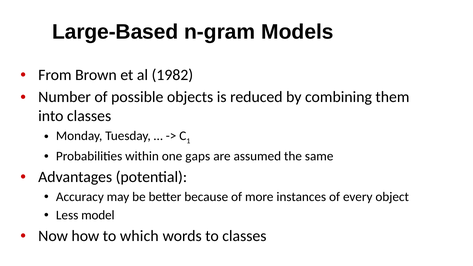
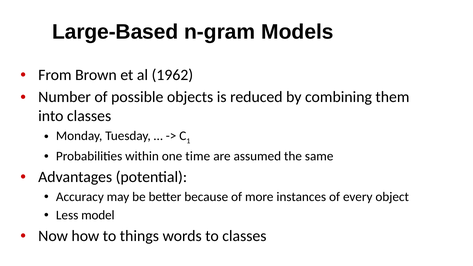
1982: 1982 -> 1962
gaps: gaps -> time
which: which -> things
